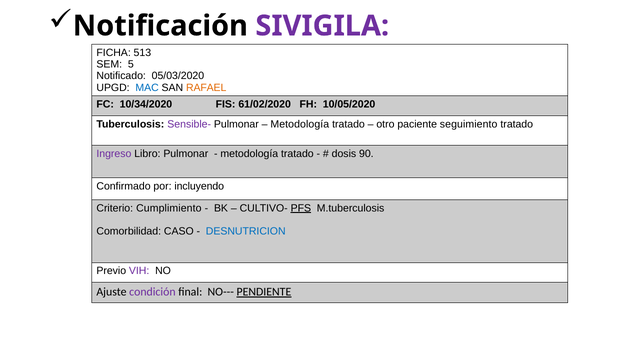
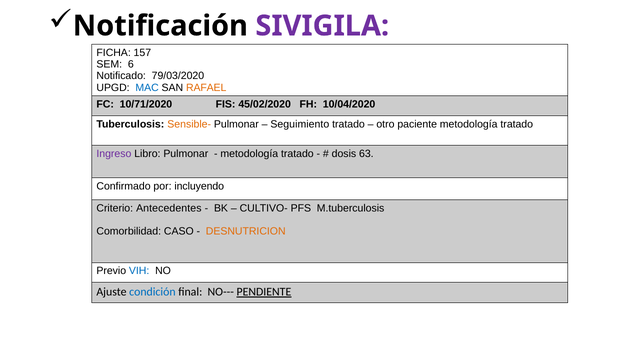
513: 513 -> 157
5: 5 -> 6
05/03/2020: 05/03/2020 -> 79/03/2020
10/34/2020: 10/34/2020 -> 10/71/2020
61/02/2020: 61/02/2020 -> 45/02/2020
10/05/2020: 10/05/2020 -> 10/04/2020
Sensible- colour: purple -> orange
Metodología at (300, 124): Metodología -> Seguimiento
paciente seguimiento: seguimiento -> metodología
90: 90 -> 63
Cumplimiento: Cumplimiento -> Antecedentes
PFS underline: present -> none
DESNUTRICION colour: blue -> orange
VIH colour: purple -> blue
condición colour: purple -> blue
